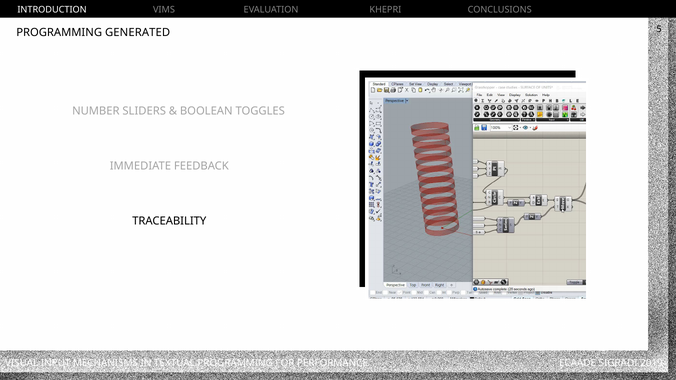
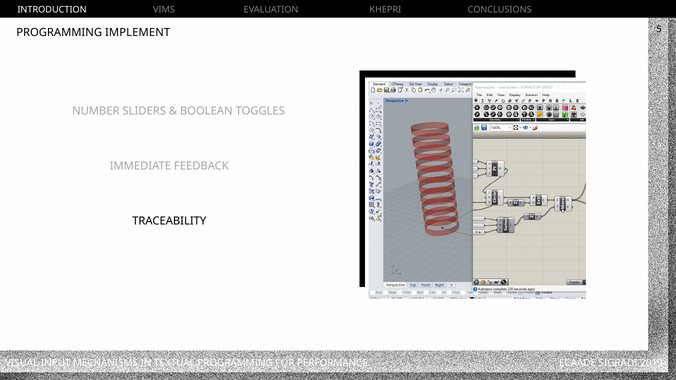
GENERATED: GENERATED -> IMPLEMENT
